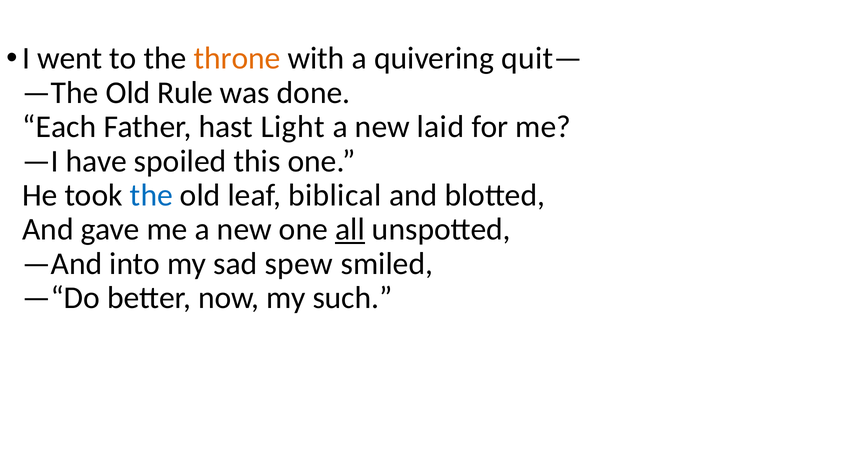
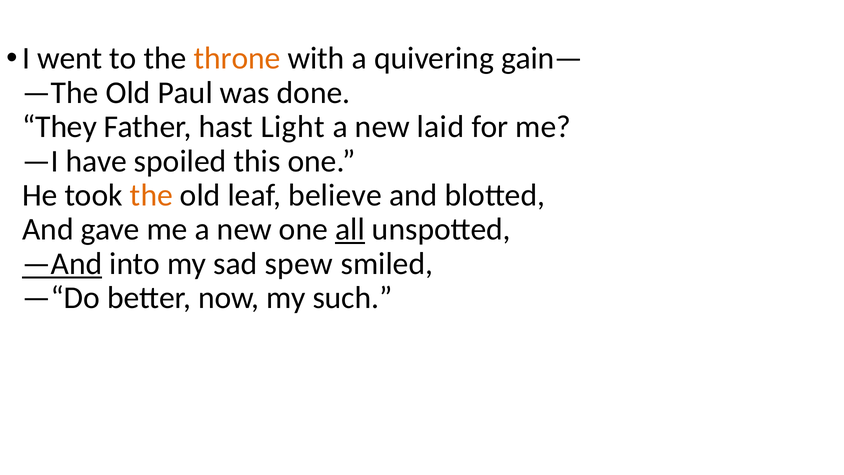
quit—: quit— -> gain—
Rule: Rule -> Paul
Each: Each -> They
the at (151, 195) colour: blue -> orange
biblical: biblical -> believe
—And underline: none -> present
